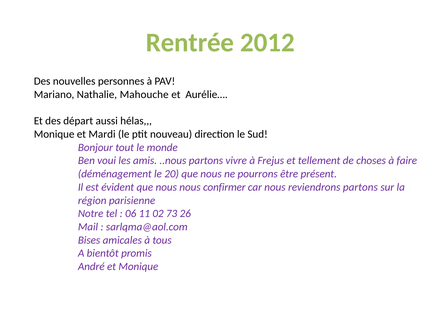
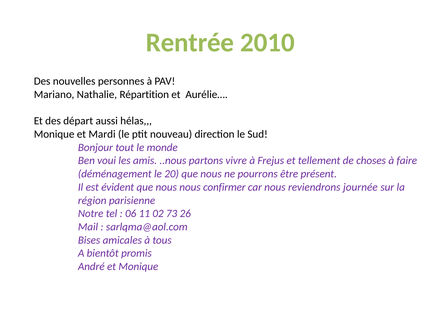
2012: 2012 -> 2010
Mahouche: Mahouche -> Répartition
reviendrons partons: partons -> journée
